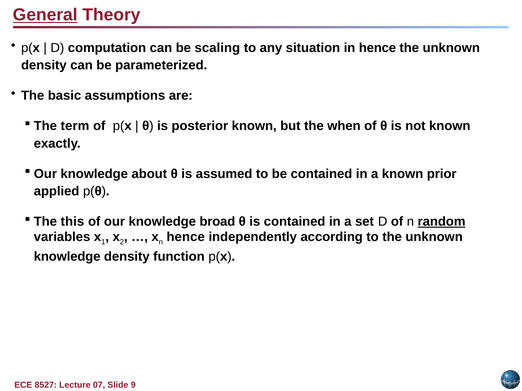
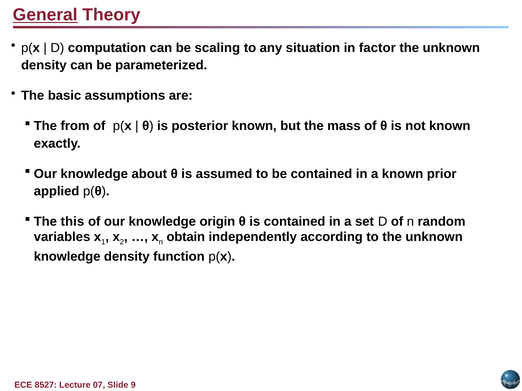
in hence: hence -> factor
term: term -> from
when: when -> mass
broad: broad -> origin
random underline: present -> none
n hence: hence -> obtain
